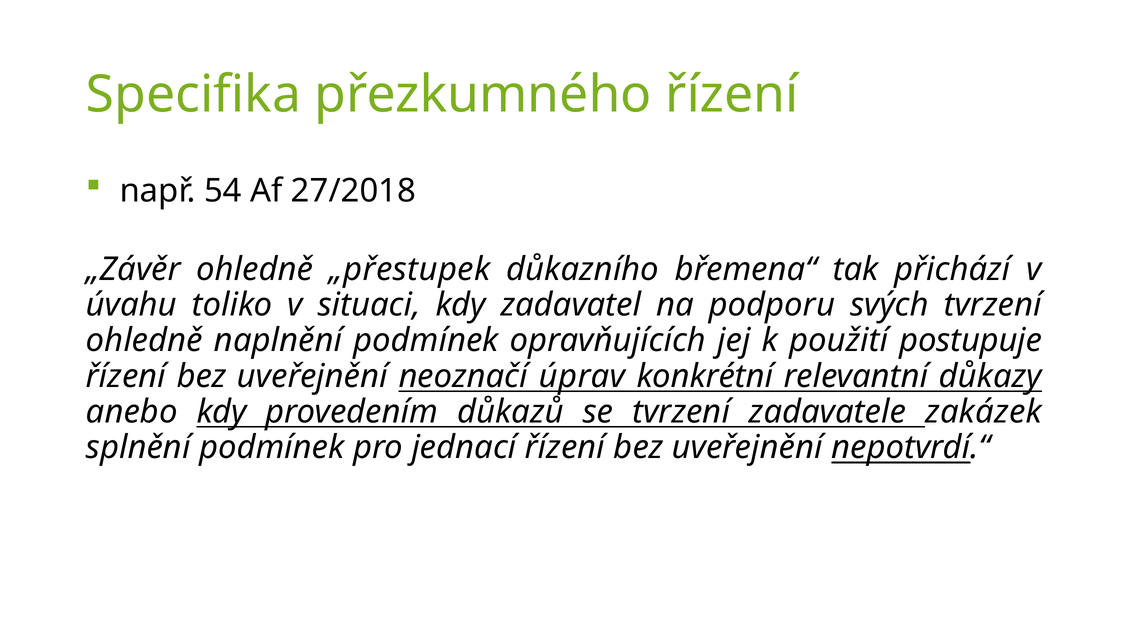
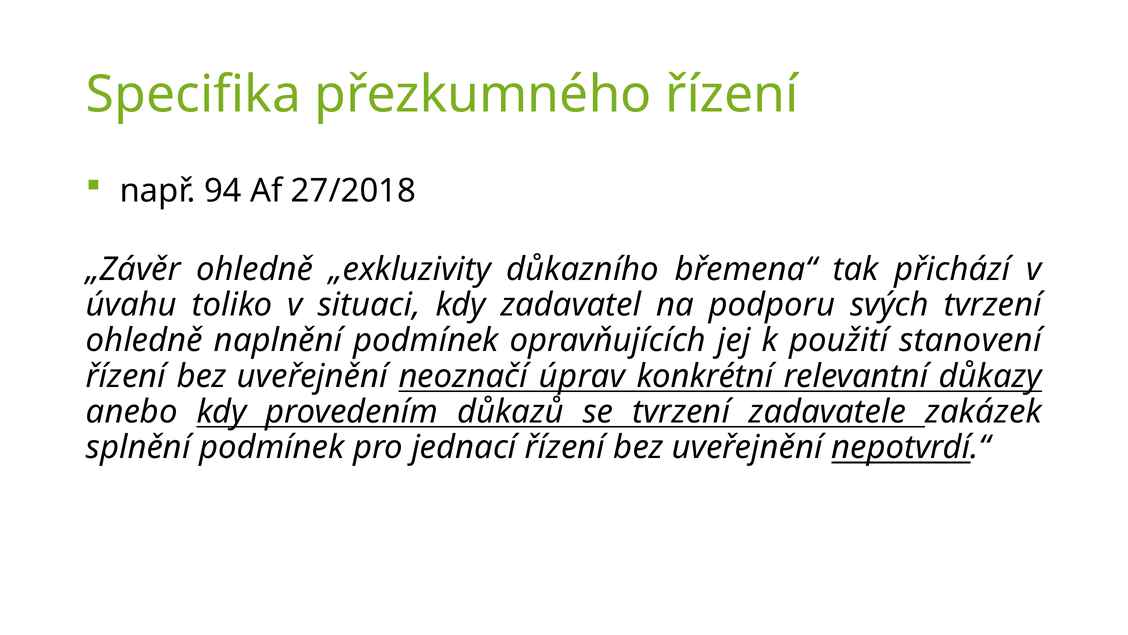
54: 54 -> 94
„přestupek: „přestupek -> „exkluzivity
postupuje: postupuje -> stanovení
